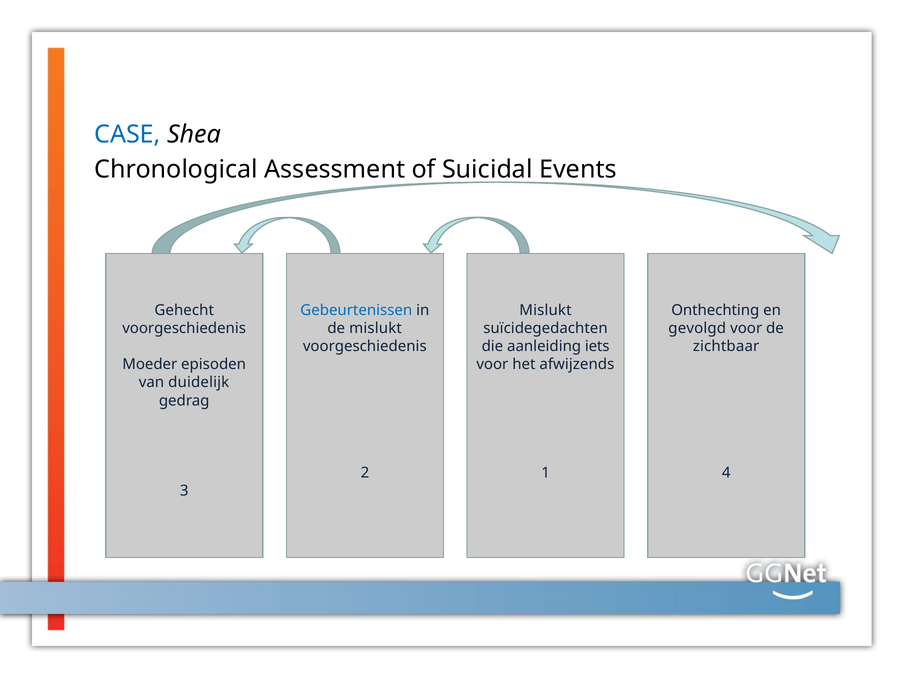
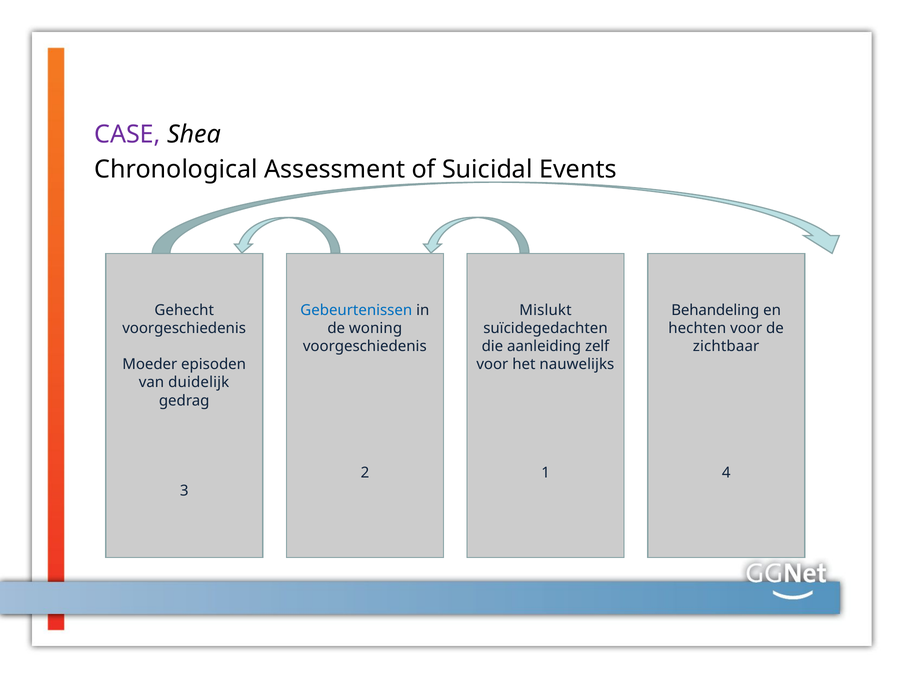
CASE colour: blue -> purple
Onthechting: Onthechting -> Behandeling
de mislukt: mislukt -> woning
gevolgd: gevolgd -> hechten
iets: iets -> zelf
afwijzends: afwijzends -> nauwelijks
